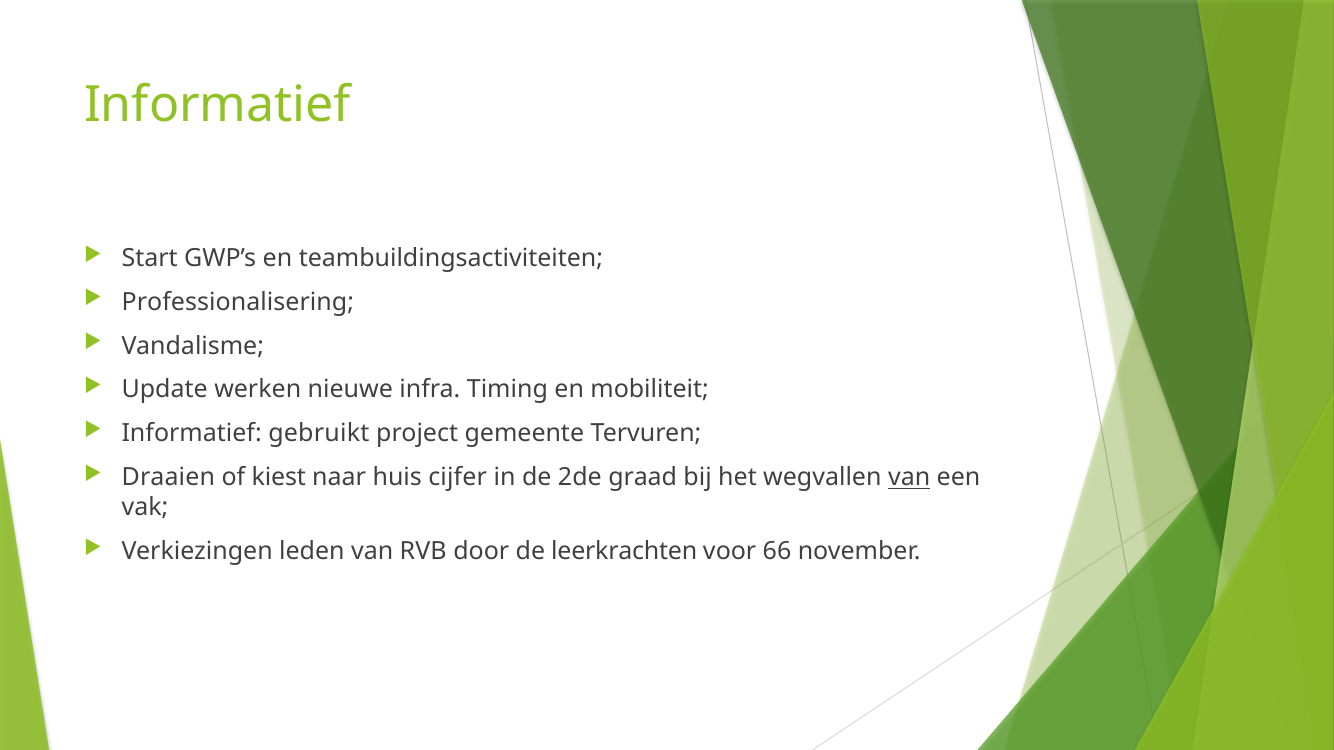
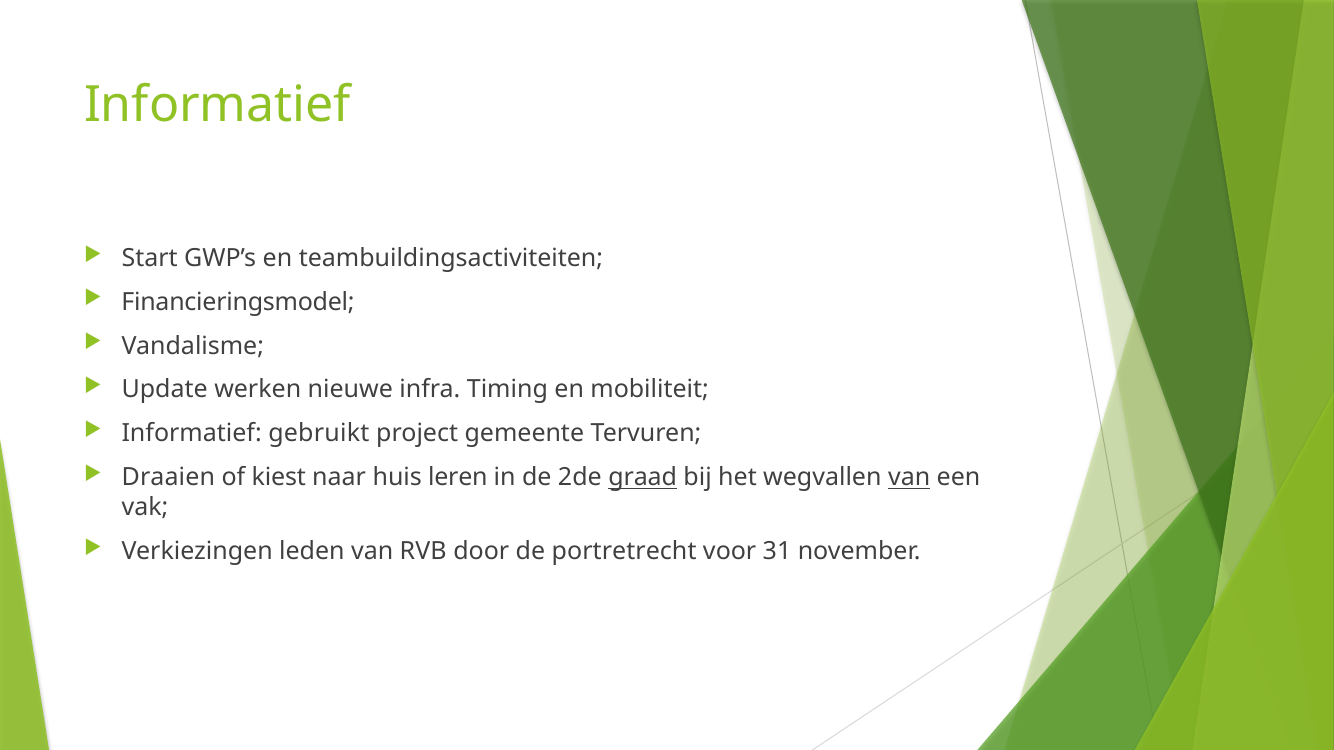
Professionalisering: Professionalisering -> Financieringsmodel
cijfer: cijfer -> leren
graad underline: none -> present
leerkrachten: leerkrachten -> portretrecht
66: 66 -> 31
